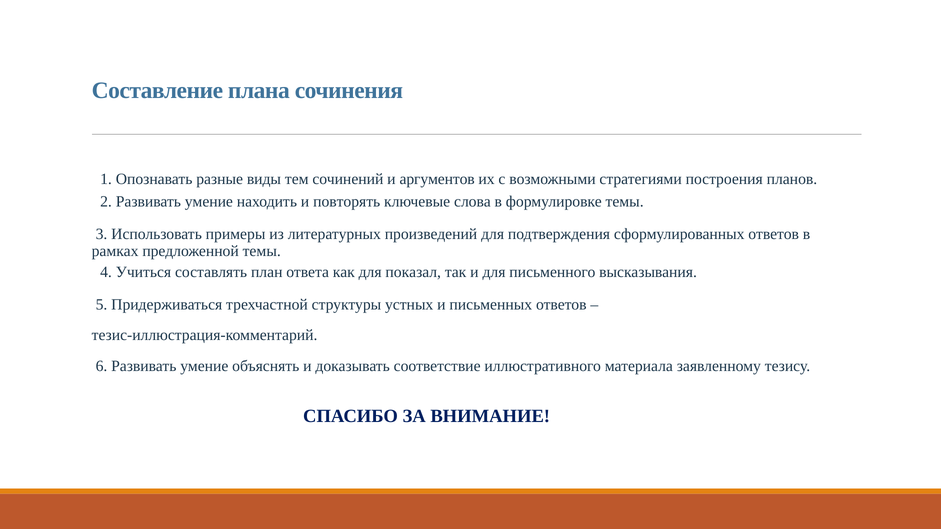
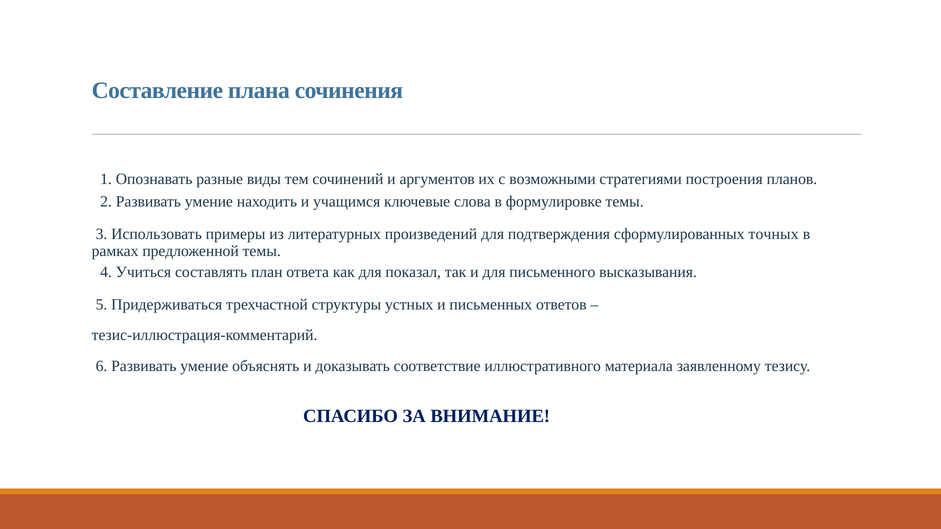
повторять: повторять -> учащимся
сформулированных ответов: ответов -> точных
